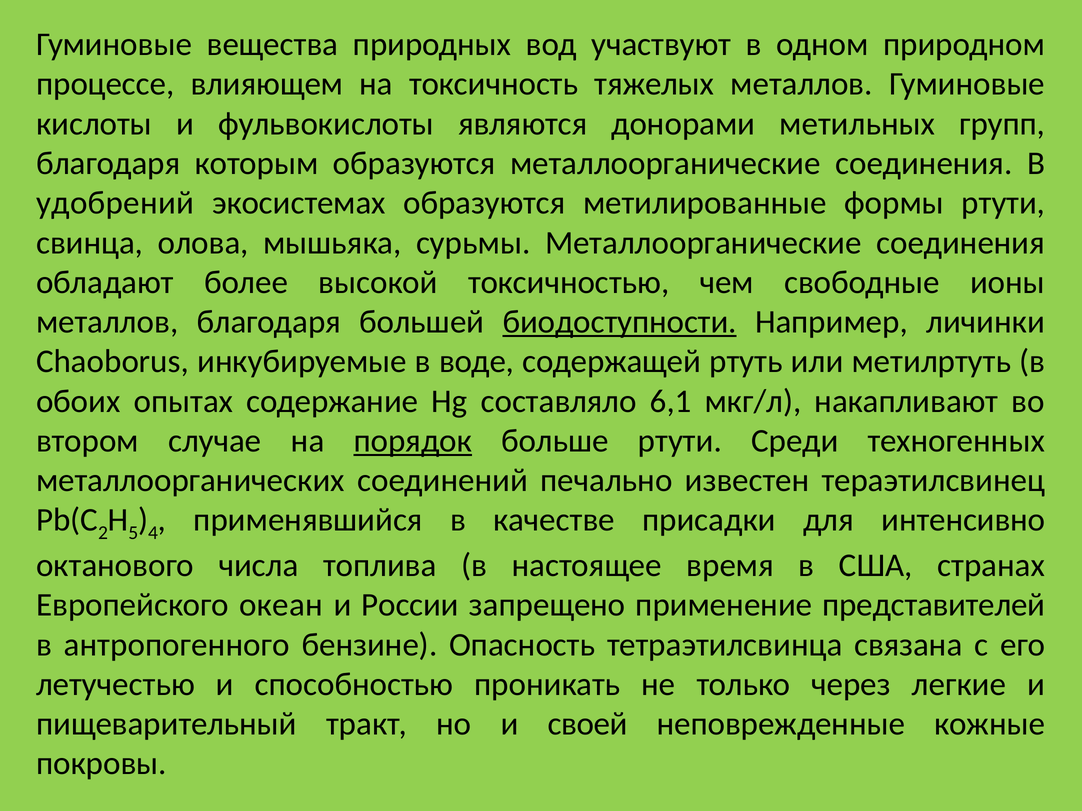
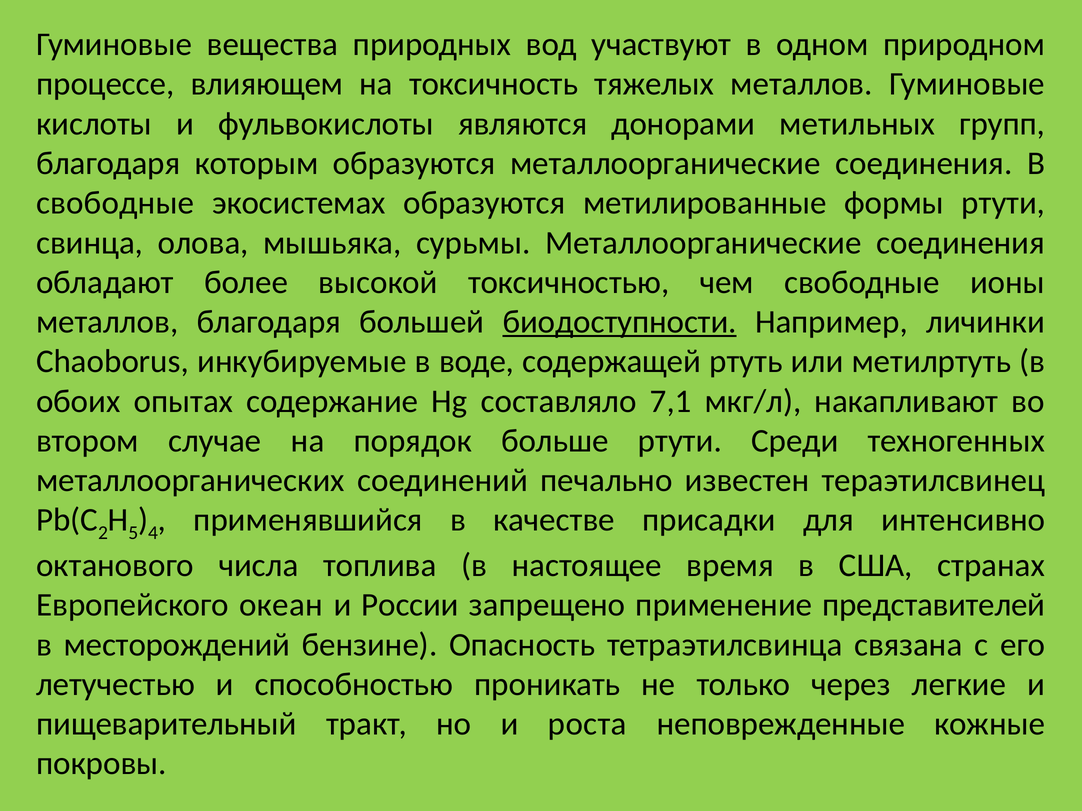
удобрений at (115, 203): удобрений -> свободные
6,1: 6,1 -> 7,1
порядок underline: present -> none
антропогенного: антропогенного -> месторождений
своей: своей -> роста
